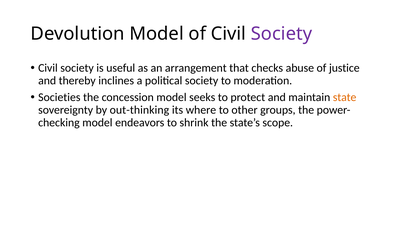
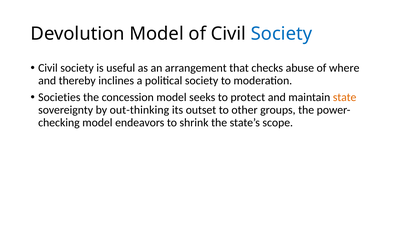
Society at (281, 34) colour: purple -> blue
justice: justice -> where
where: where -> outset
